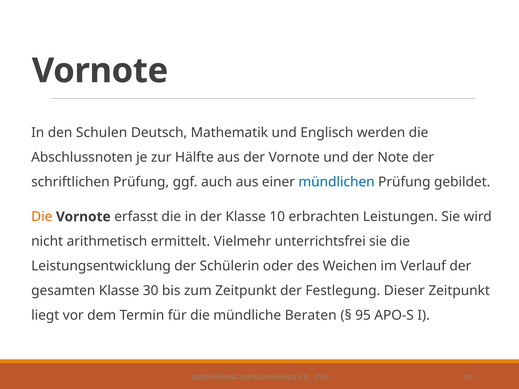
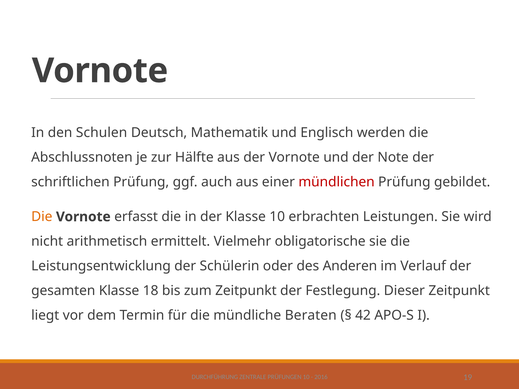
mündlichen colour: blue -> red
unterrichtsfrei: unterrichtsfrei -> obligatorische
Weichen: Weichen -> Anderen
30: 30 -> 18
95: 95 -> 42
